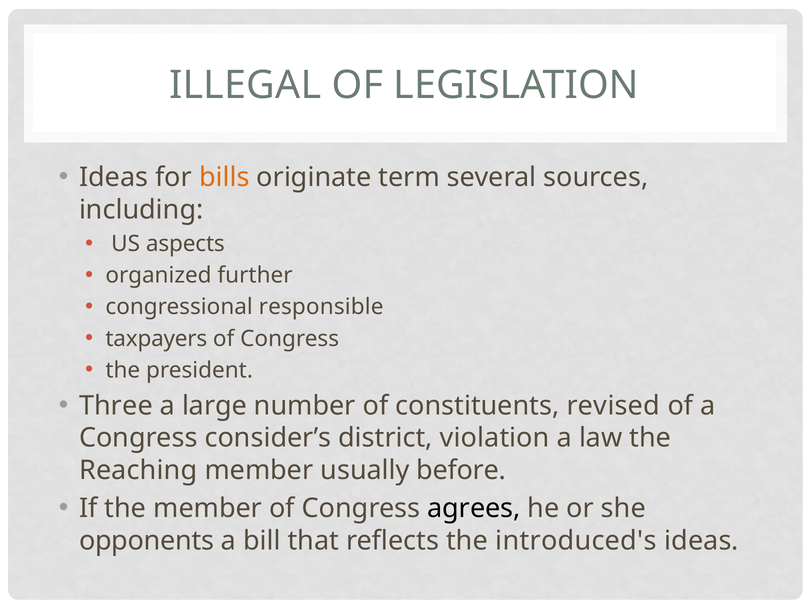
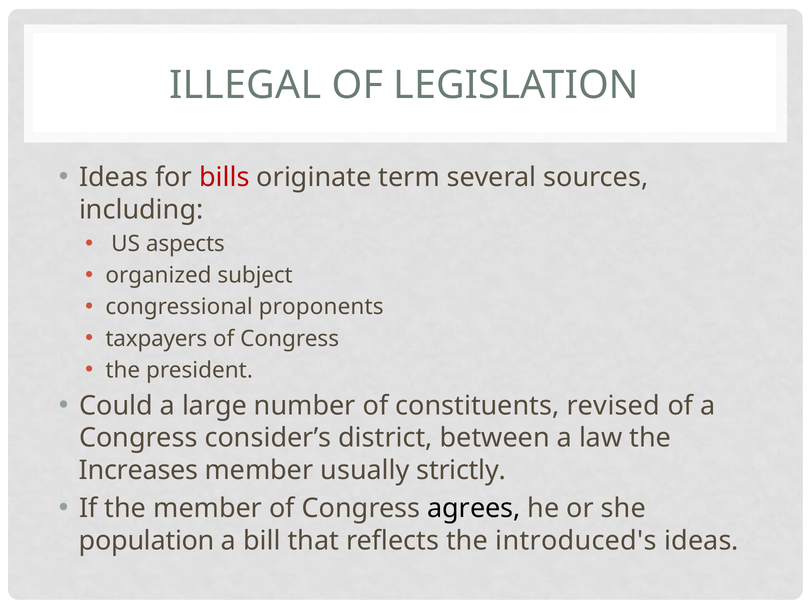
bills colour: orange -> red
further: further -> subject
responsible: responsible -> proponents
Three: Three -> Could
violation: violation -> between
Reaching: Reaching -> Increases
before: before -> strictly
opponents: opponents -> population
